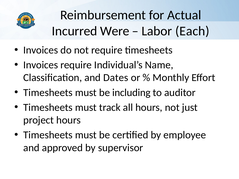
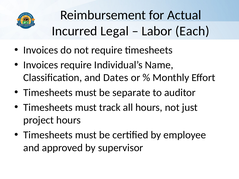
Were: Were -> Legal
including: including -> separate
